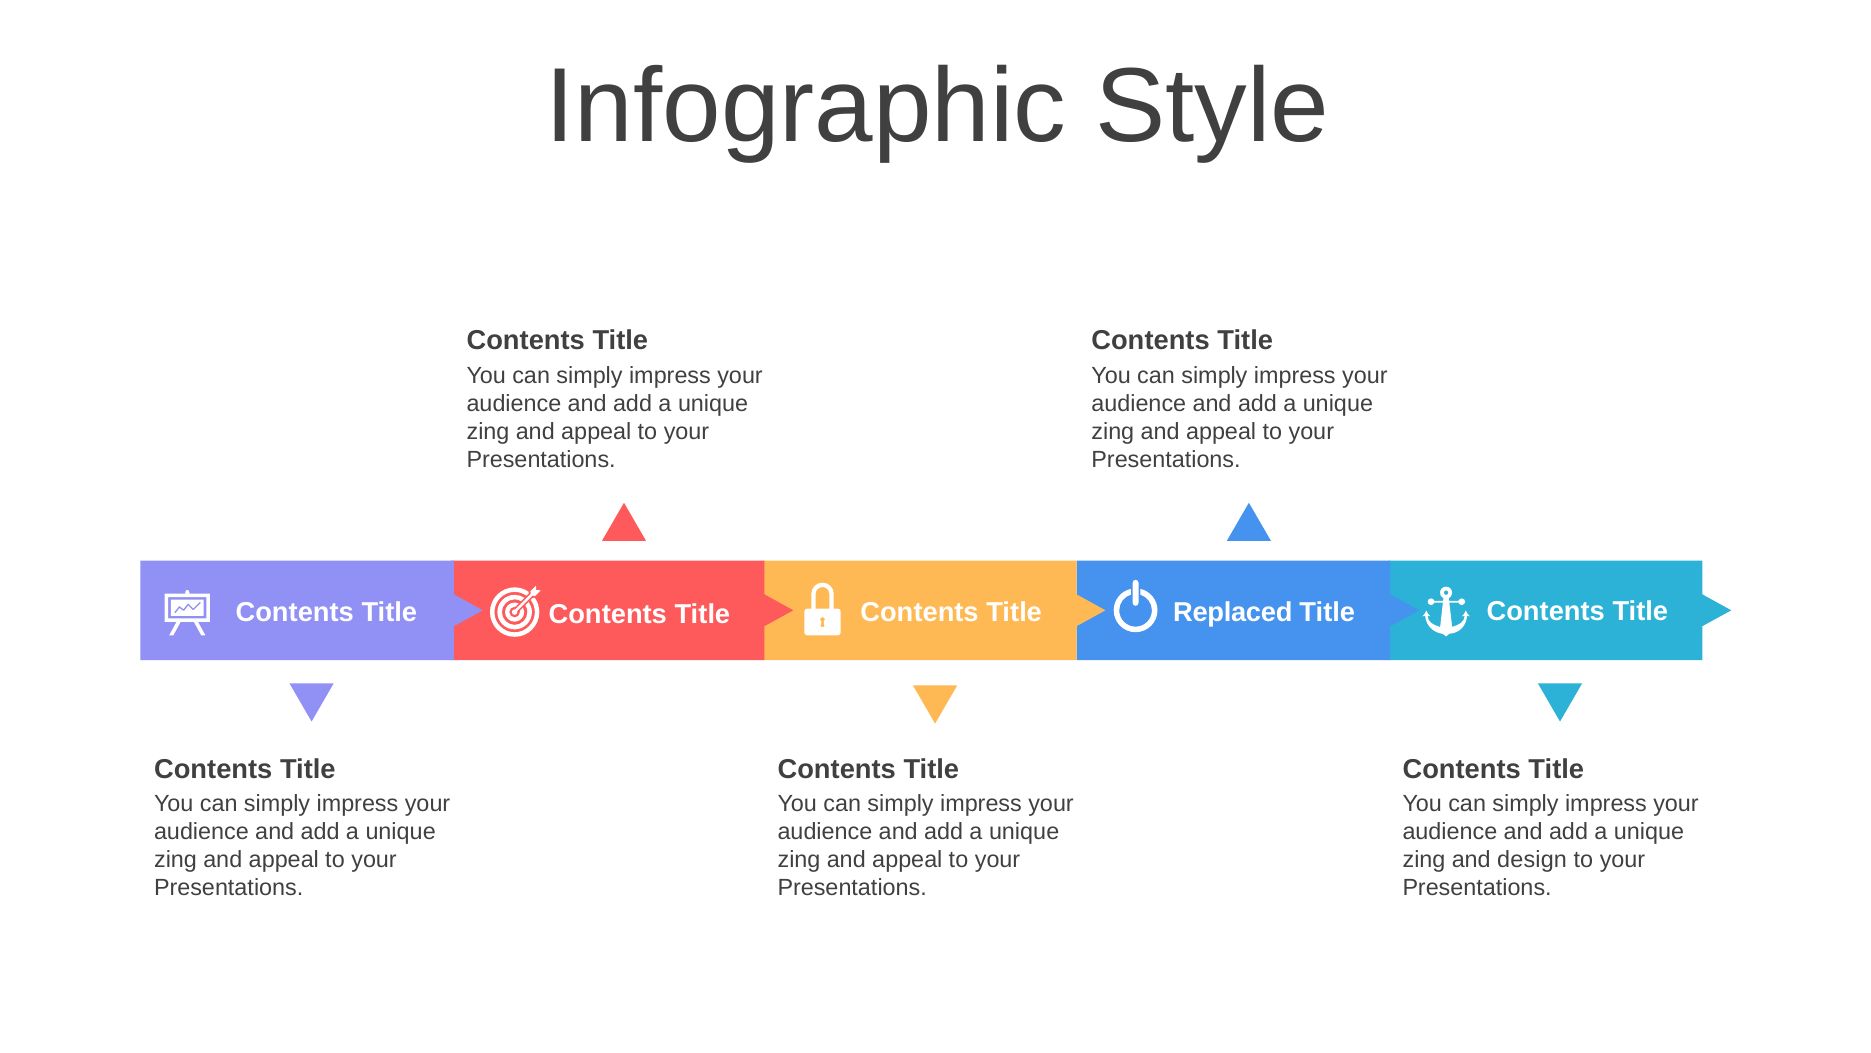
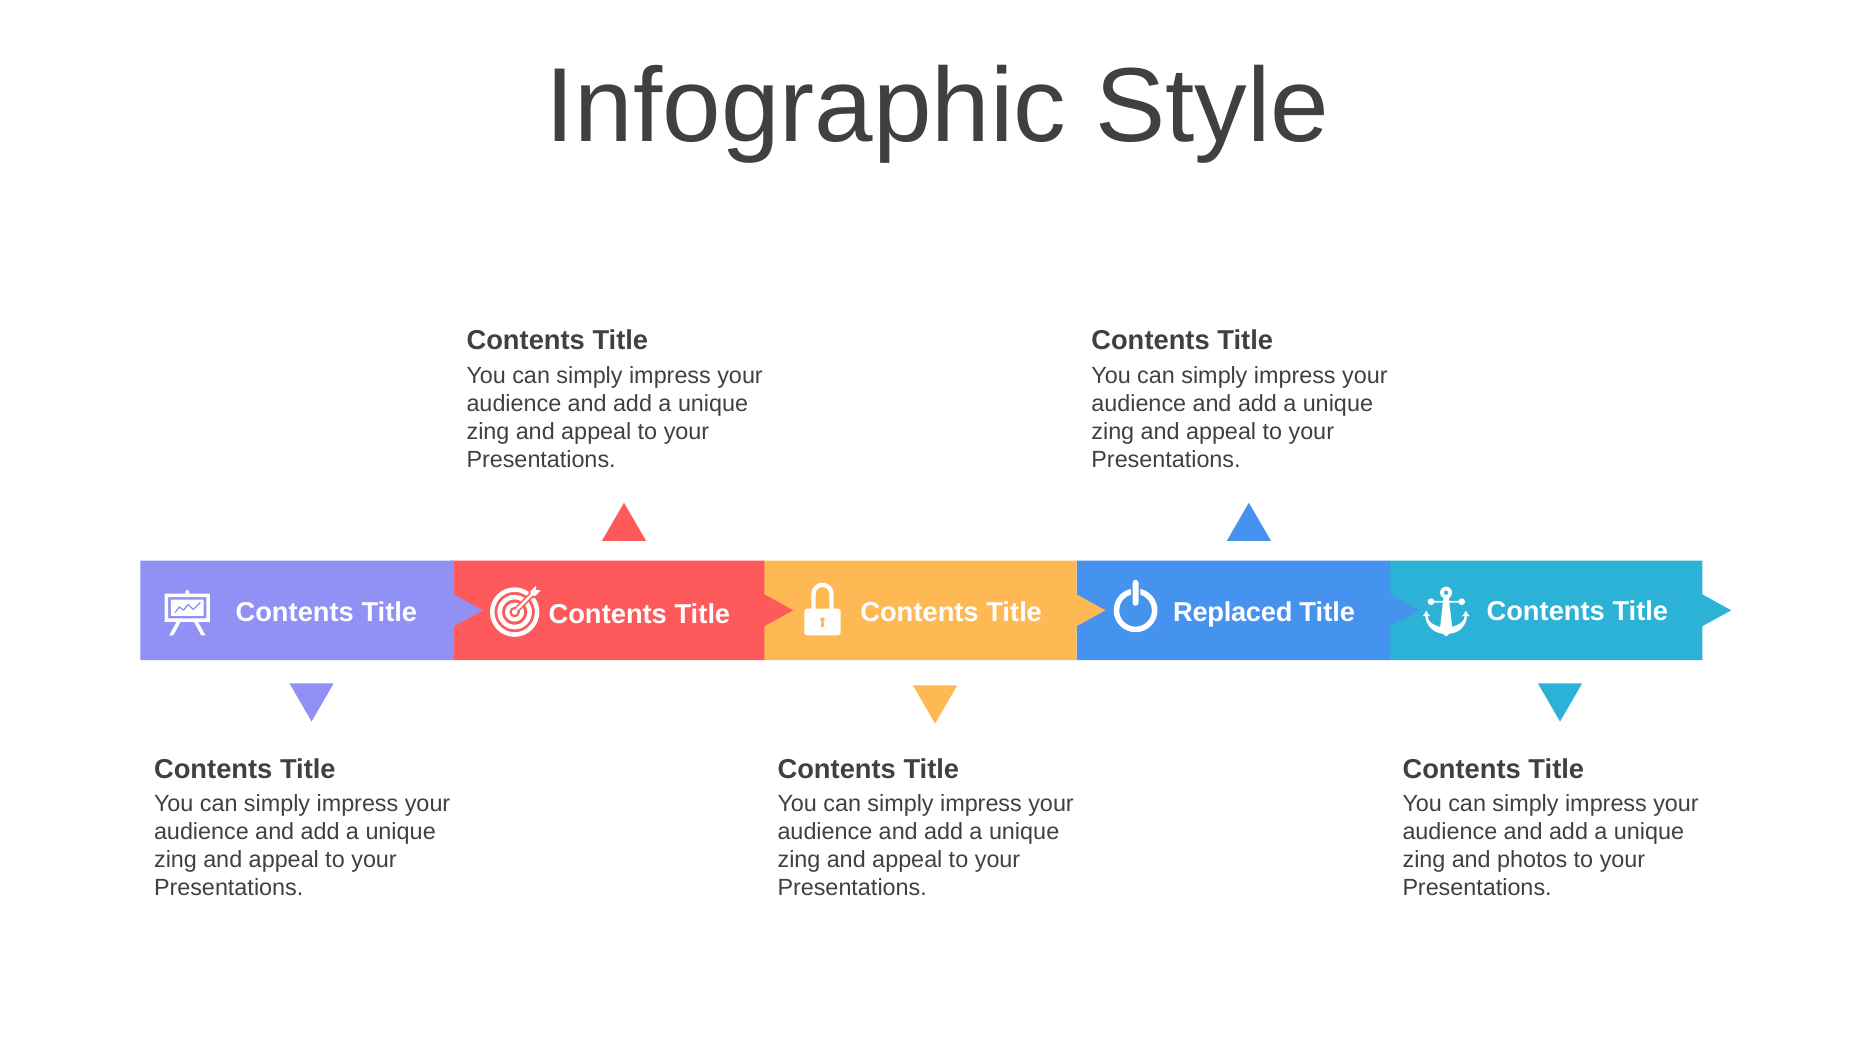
design: design -> photos
